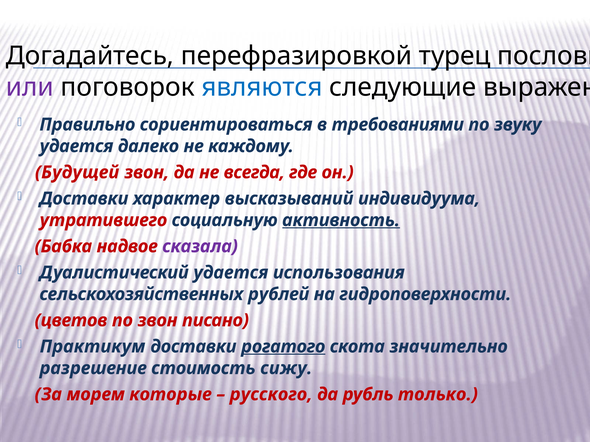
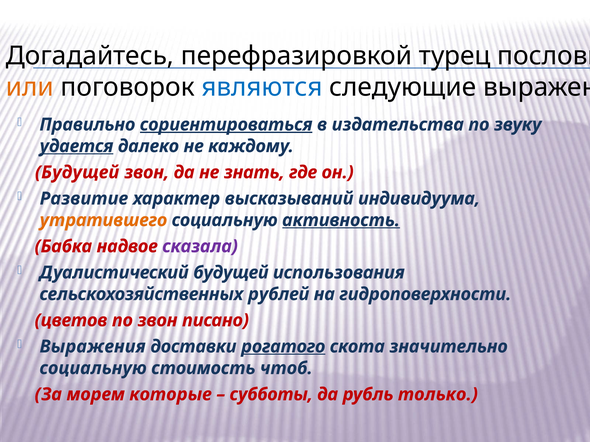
или colour: purple -> orange
сориентироваться underline: none -> present
требованиями: требованиями -> издательства
удается at (76, 146) underline: none -> present
всегда: всегда -> знать
Доставки at (84, 199): Доставки -> Развитие
утратившего colour: red -> orange
Дуалистический удается: удается -> будущей
Практикум at (93, 347): Практикум -> Выражения
разрешение at (93, 369): разрешение -> социальную
сижу: сижу -> чтоб
русского: русского -> субботы
